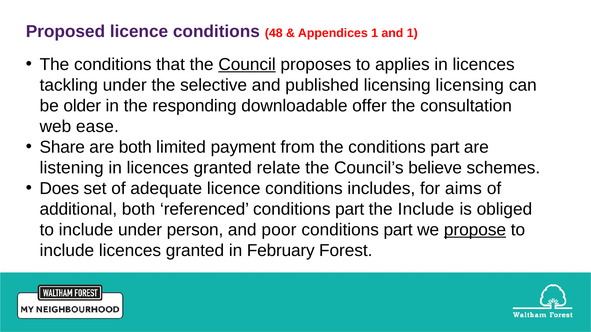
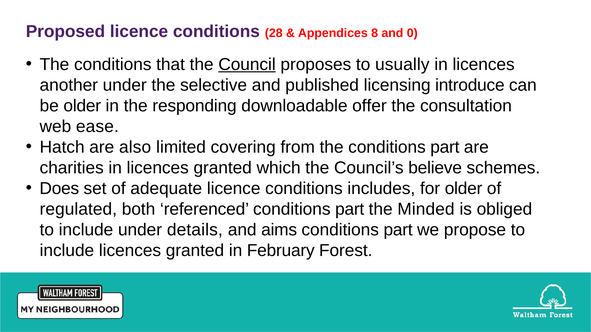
48: 48 -> 28
Appendices 1: 1 -> 8
and 1: 1 -> 0
applies: applies -> usually
tackling: tackling -> another
licensing licensing: licensing -> introduce
Share: Share -> Hatch
are both: both -> also
payment: payment -> covering
listening: listening -> charities
relate: relate -> which
for aims: aims -> older
additional: additional -> regulated
the Include: Include -> Minded
person: person -> details
poor: poor -> aims
propose underline: present -> none
